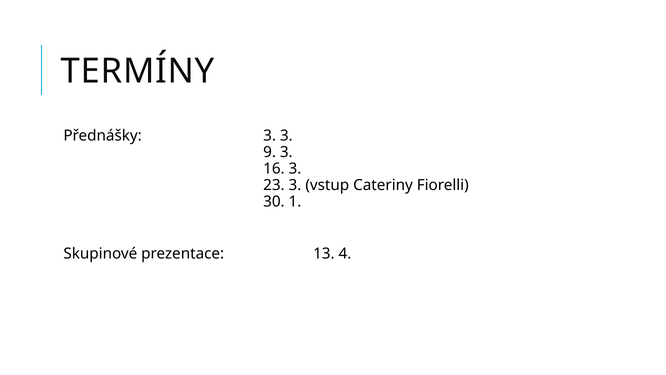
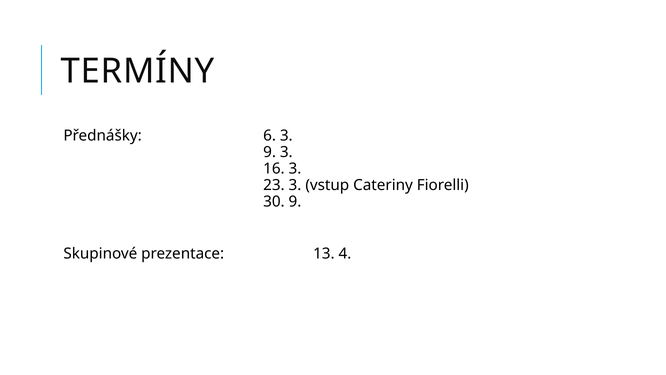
Přednášky 3: 3 -> 6
30 1: 1 -> 9
